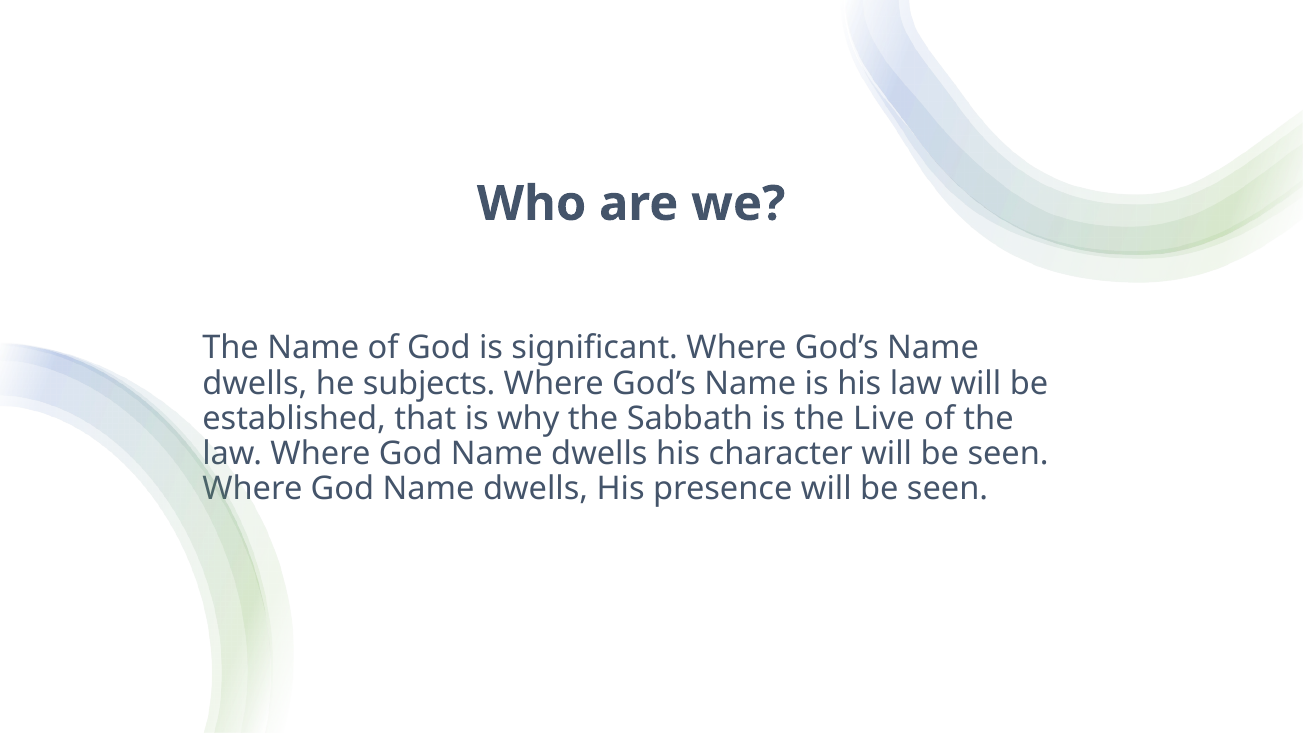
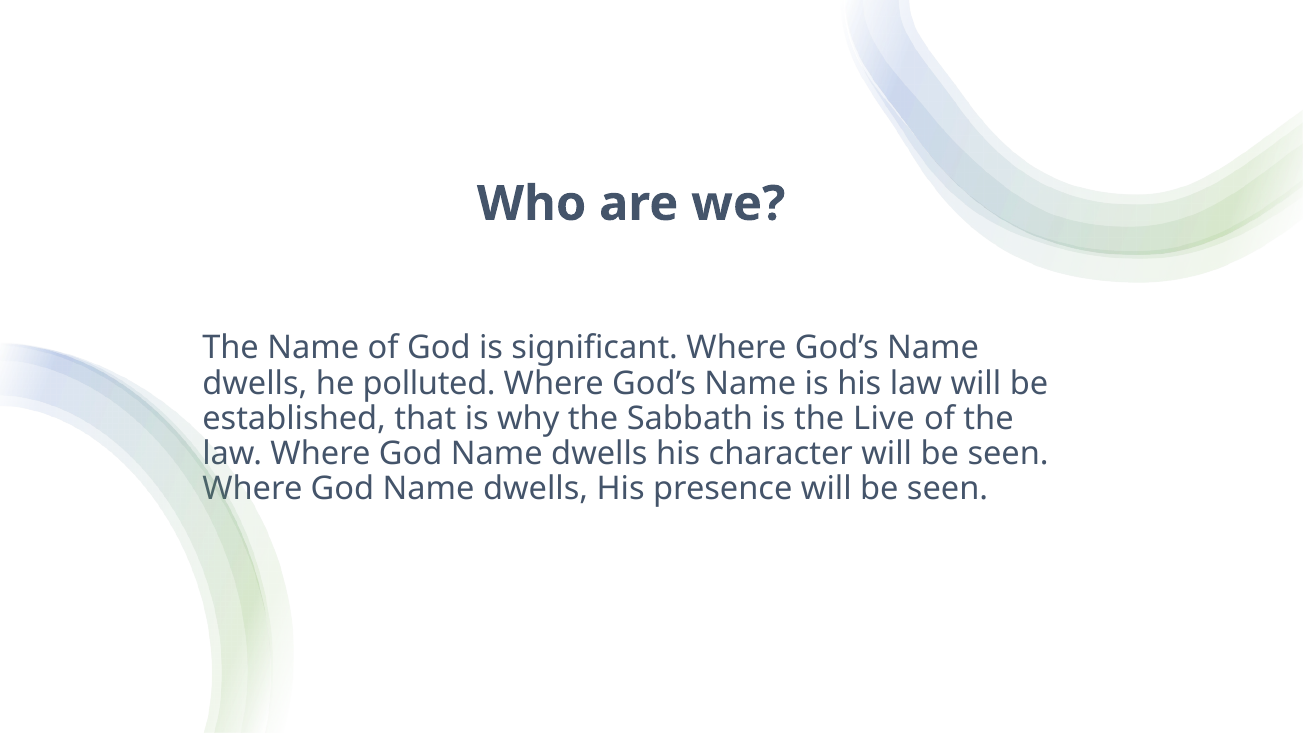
subjects: subjects -> polluted
